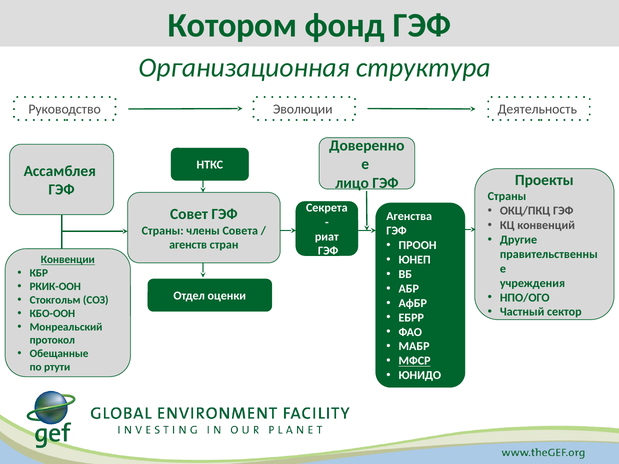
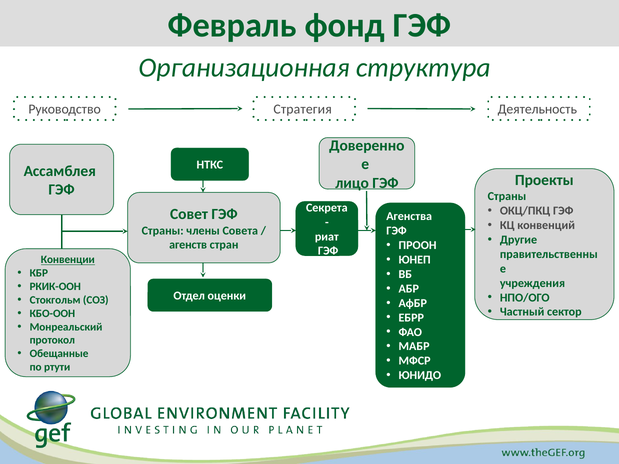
Котором: Котором -> Февраль
Эволюции: Эволюции -> Стратегия
МФСР underline: present -> none
